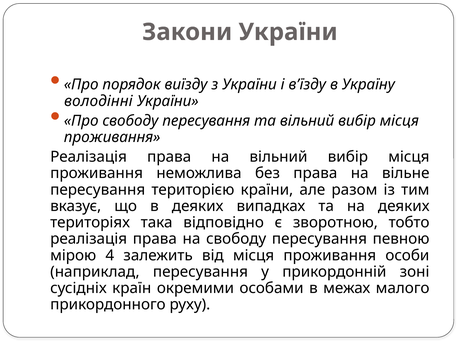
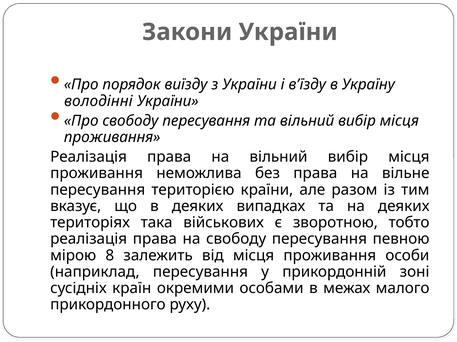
відповідно: відповідно -> військових
4: 4 -> 8
